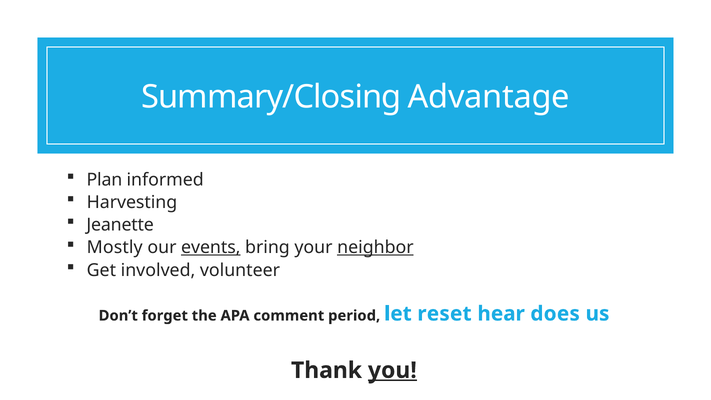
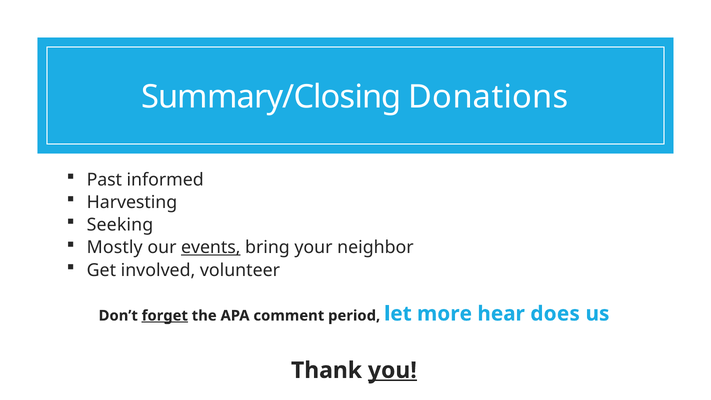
Advantage: Advantage -> Donations
Plan: Plan -> Past
Jeanette: Jeanette -> Seeking
neighbor underline: present -> none
forget underline: none -> present
reset: reset -> more
